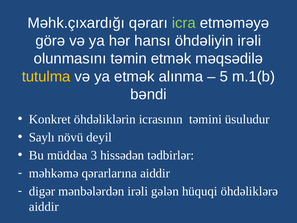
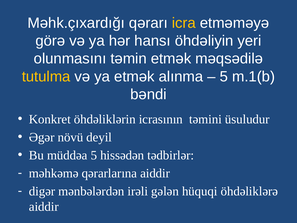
icra colour: light green -> yellow
öhdəliyin irəli: irəli -> yeri
Saylı: Saylı -> Əgər
müddəa 3: 3 -> 5
